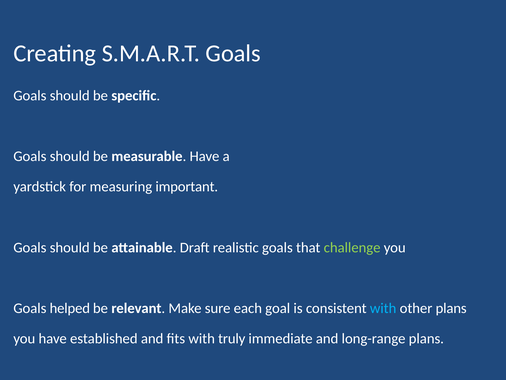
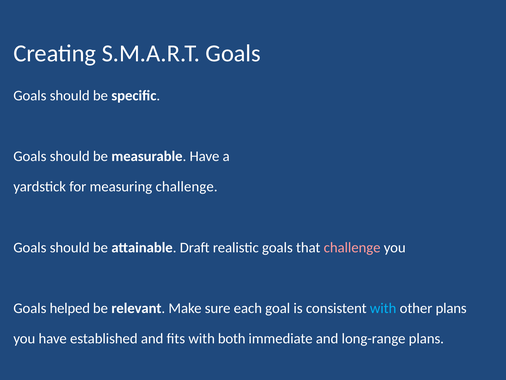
measuring important: important -> challenge
challenge at (352, 247) colour: light green -> pink
truly: truly -> both
